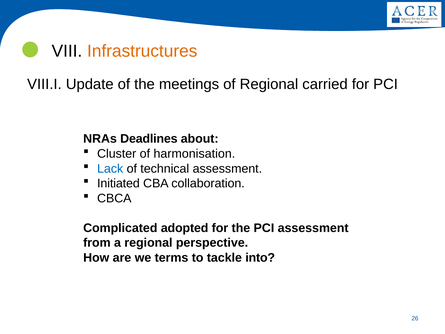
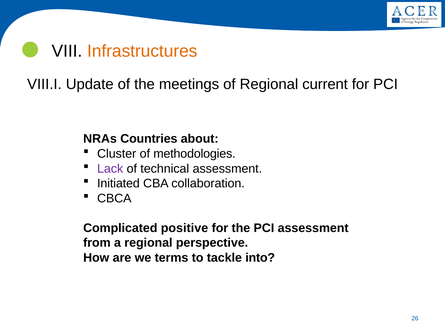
carried: carried -> current
Deadlines: Deadlines -> Countries
harmonisation: harmonisation -> methodologies
Lack colour: blue -> purple
adopted: adopted -> positive
